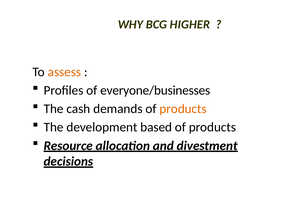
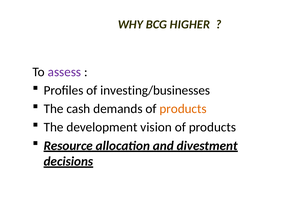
assess colour: orange -> purple
everyone/businesses: everyone/businesses -> investing/businesses
based: based -> vision
